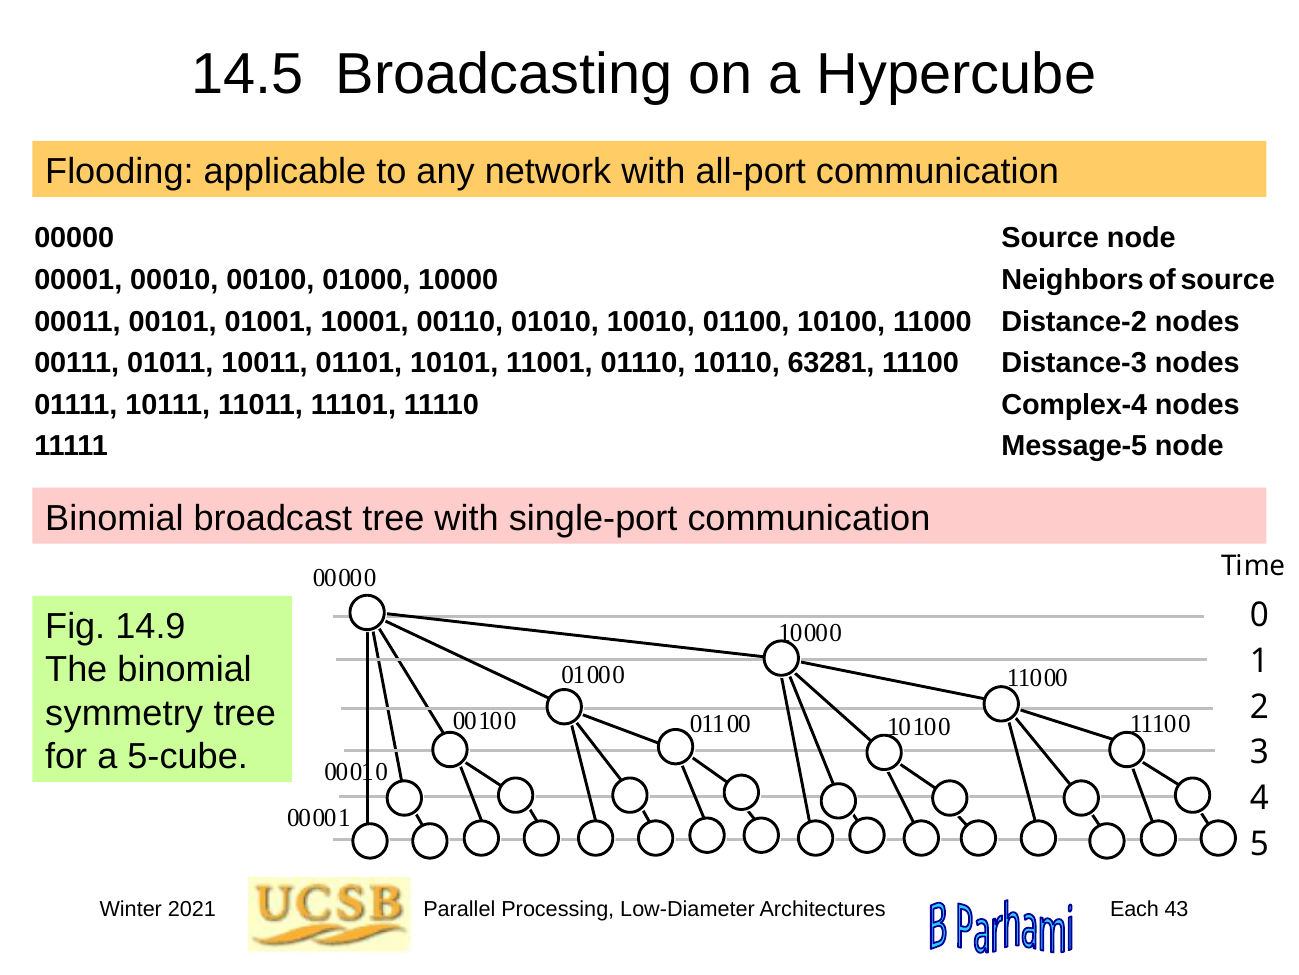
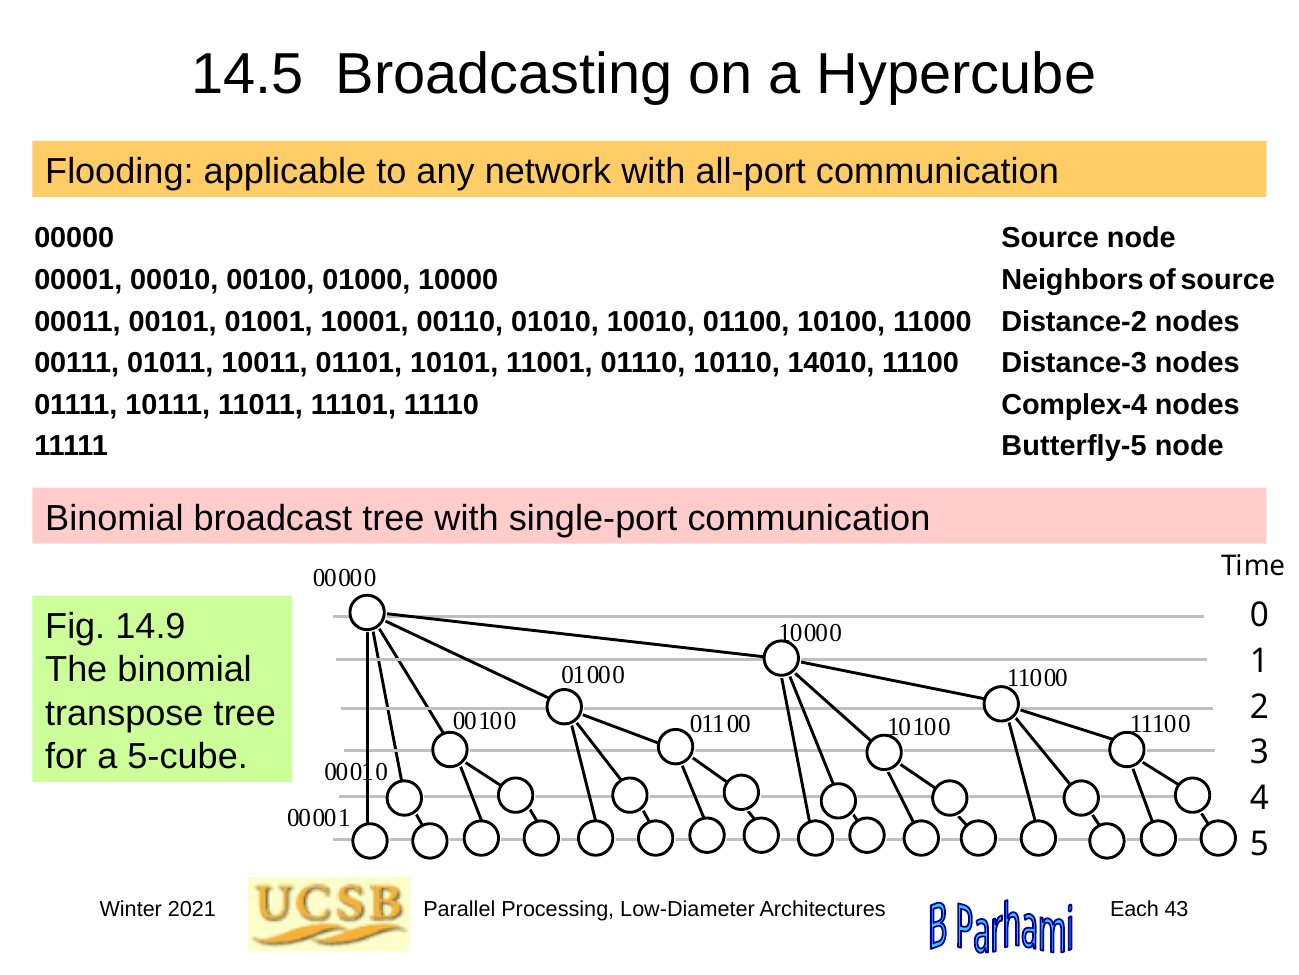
63281: 63281 -> 14010
Message-5: Message-5 -> Butterfly-5
symmetry: symmetry -> transpose
